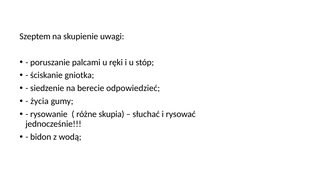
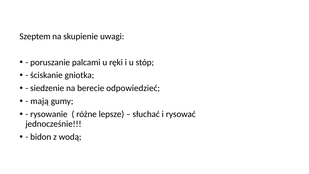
życia: życia -> mają
skupia: skupia -> lepsze
